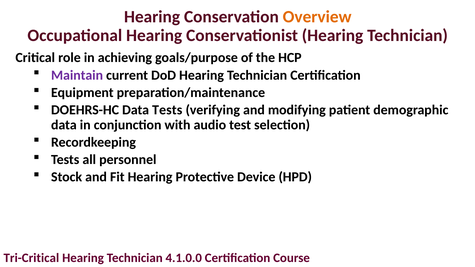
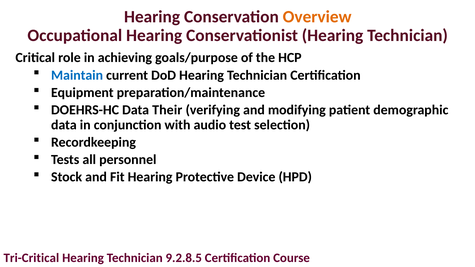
Maintain colour: purple -> blue
Data Tests: Tests -> Their
4.1.0.0: 4.1.0.0 -> 9.2.8.5
